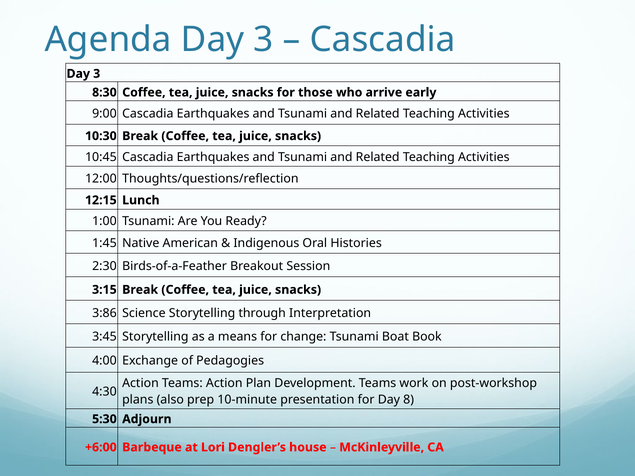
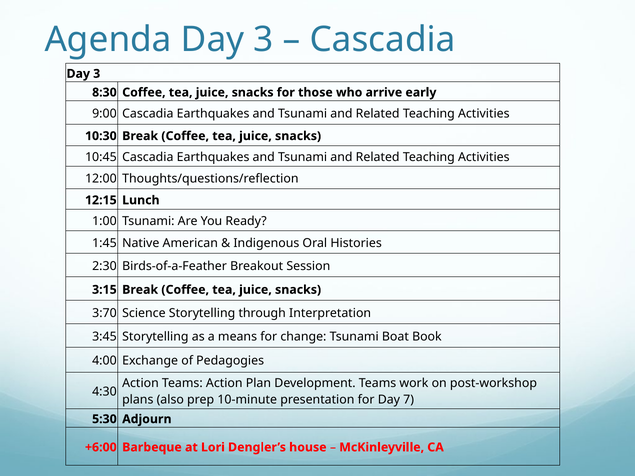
3:86: 3:86 -> 3:70
8: 8 -> 7
